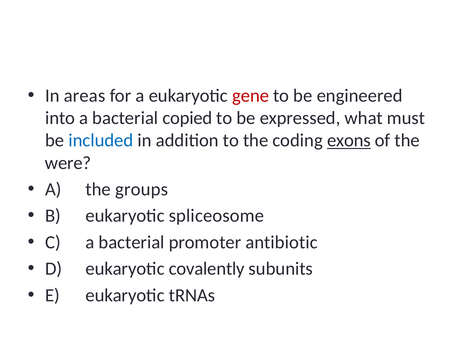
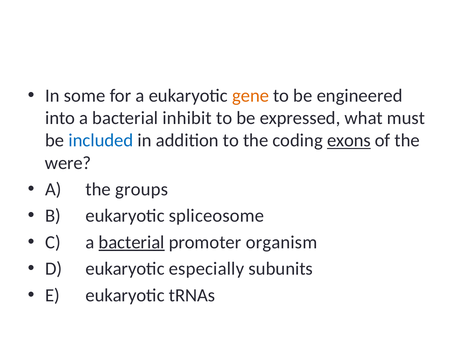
areas: areas -> some
gene colour: red -> orange
copied: copied -> inhibit
bacterial at (132, 242) underline: none -> present
antibiotic: antibiotic -> organism
covalently: covalently -> especially
